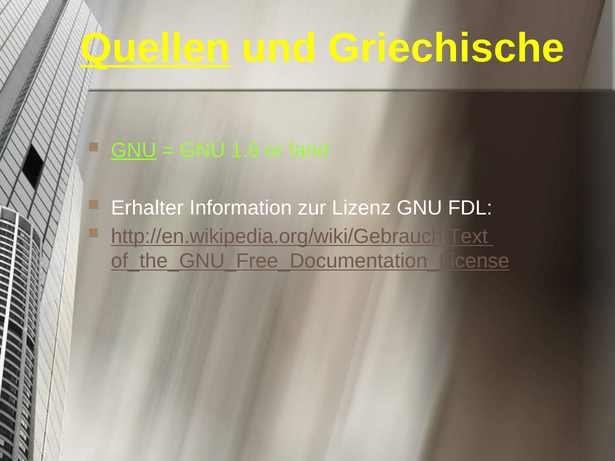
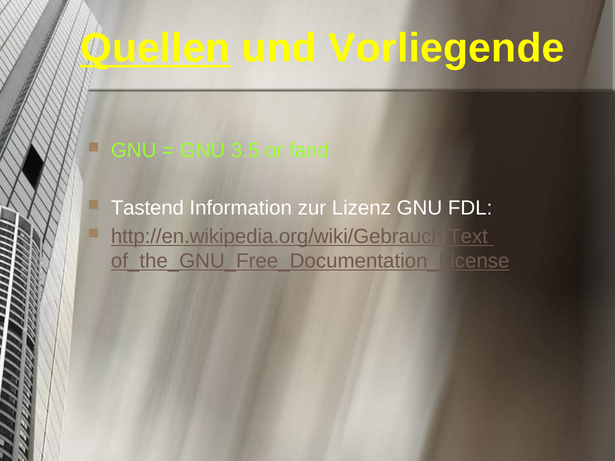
Griechische: Griechische -> Vorliegende
GNU at (134, 151) underline: present -> none
1.6: 1.6 -> 3.5
Erhalter: Erhalter -> Tastend
